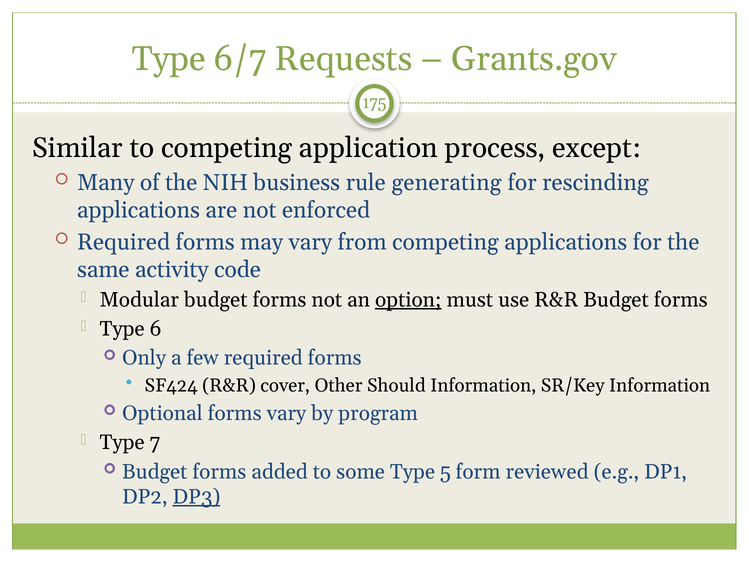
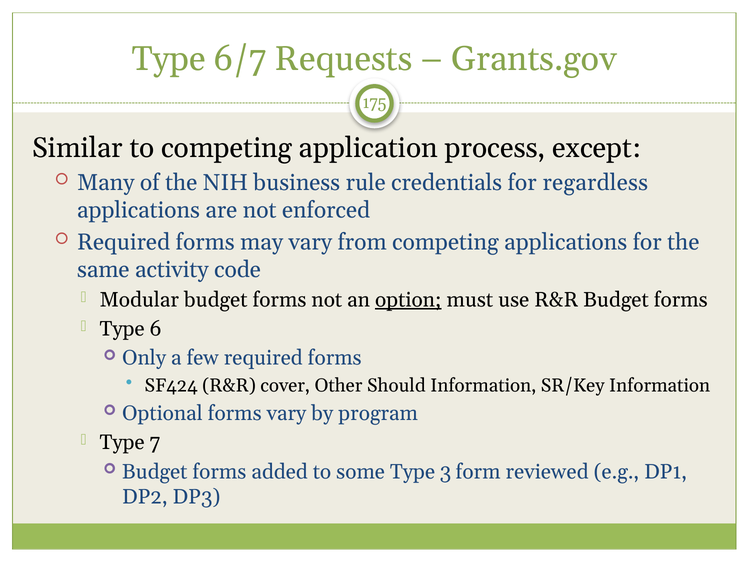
generating: generating -> credentials
rescinding: rescinding -> regardless
5: 5 -> 3
DP3 underline: present -> none
